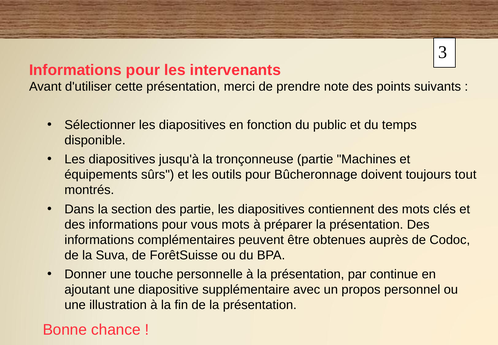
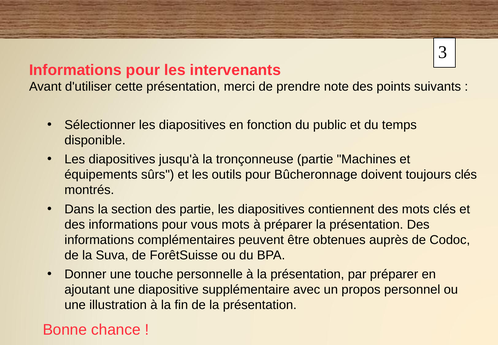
toujours tout: tout -> clés
par continue: continue -> préparer
